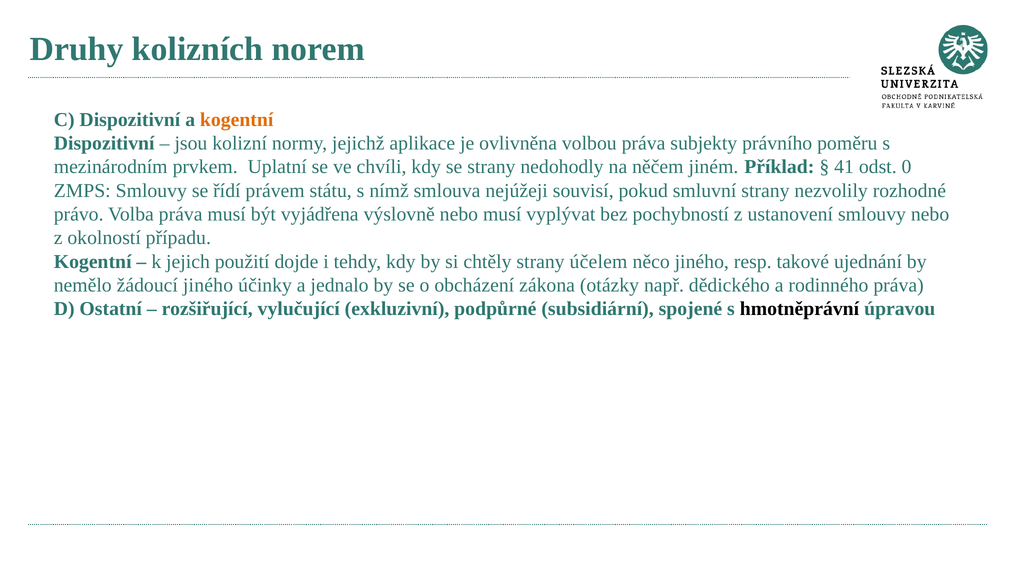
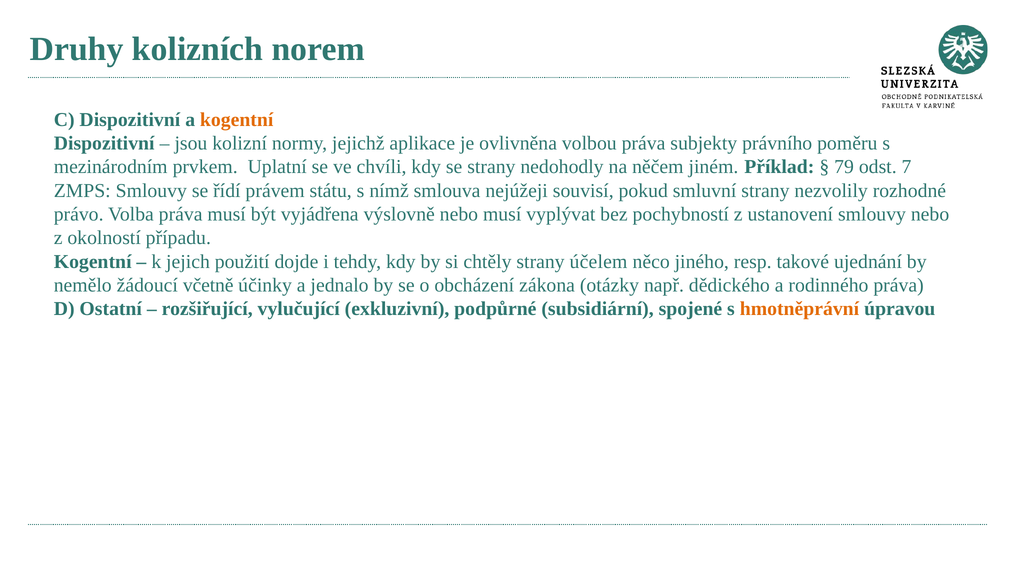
41: 41 -> 79
0: 0 -> 7
žádoucí jiného: jiného -> včetně
hmotněprávní colour: black -> orange
